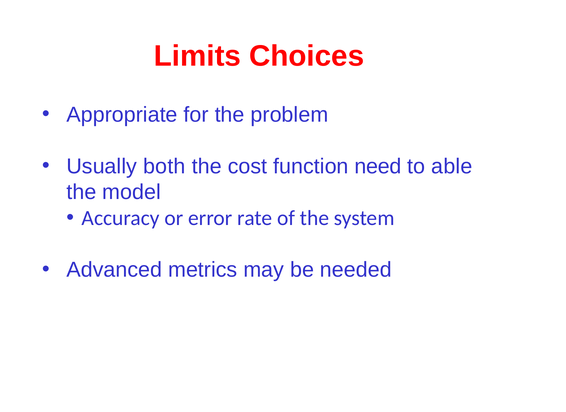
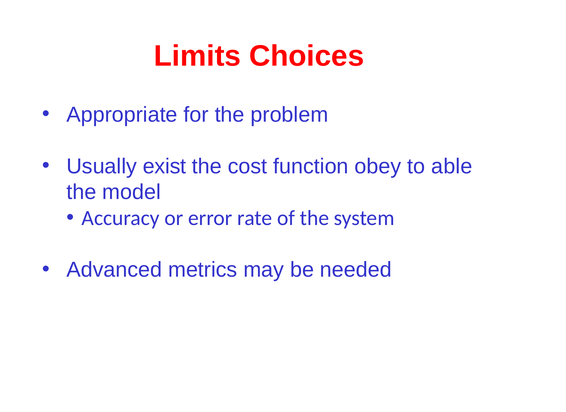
both: both -> exist
need: need -> obey
